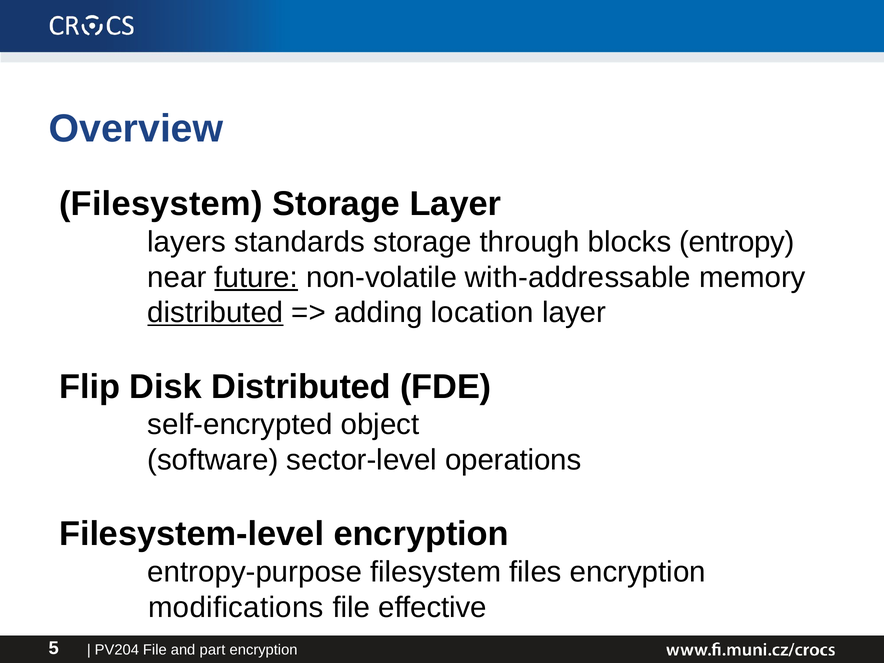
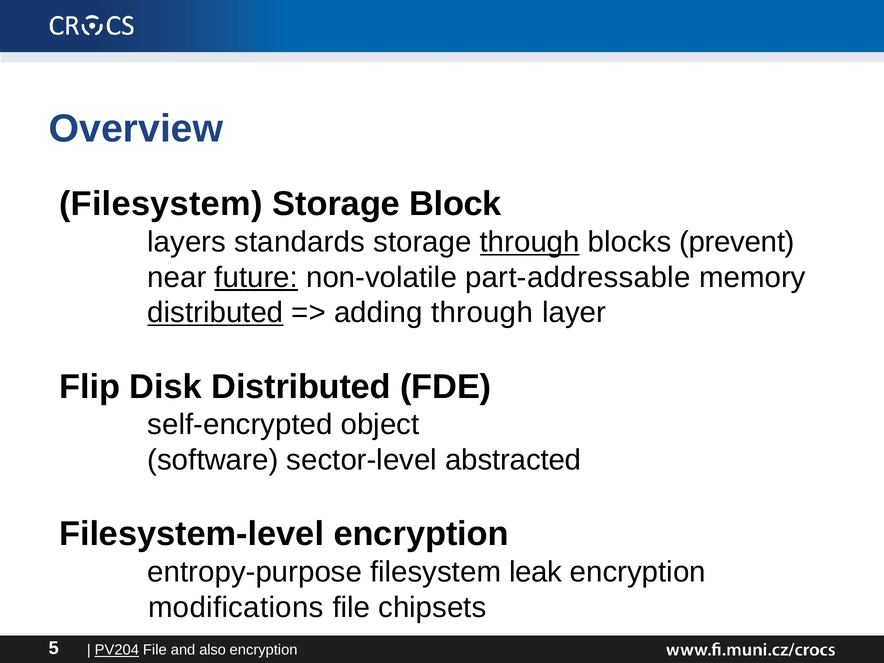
Storage Layer: Layer -> Block
through at (530, 242) underline: none -> present
entropy: entropy -> prevent
with-addressable: with-addressable -> part-addressable
adding location: location -> through
operations: operations -> abstracted
files: files -> leak
effective: effective -> chipsets
PV204 underline: none -> present
part: part -> also
